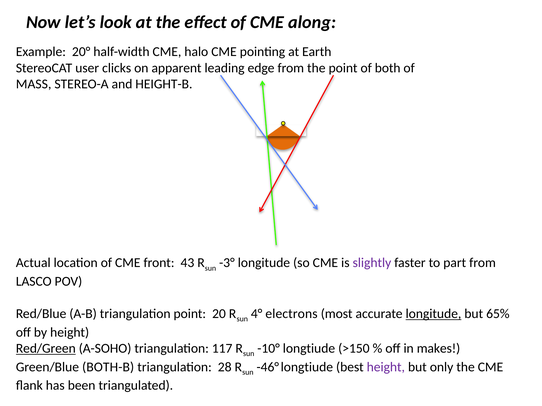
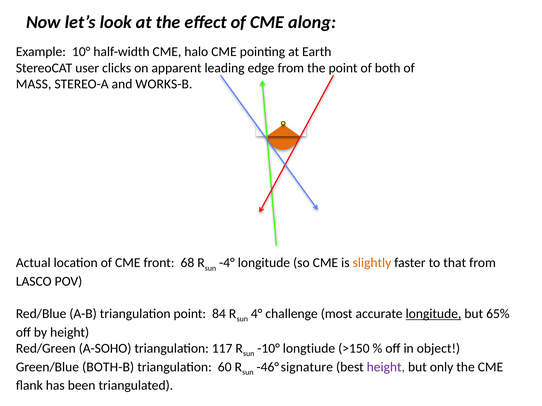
20°: 20° -> 10°
HEIGHT-B: HEIGHT-B -> WORKS-B
43: 43 -> 68
-3°: -3° -> -4°
slightly colour: purple -> orange
part: part -> that
20: 20 -> 84
electrons: electrons -> challenge
Red/Green at (46, 349) underline: present -> none
makes: makes -> object
28: 28 -> 60
-46° longtiude: longtiude -> signature
